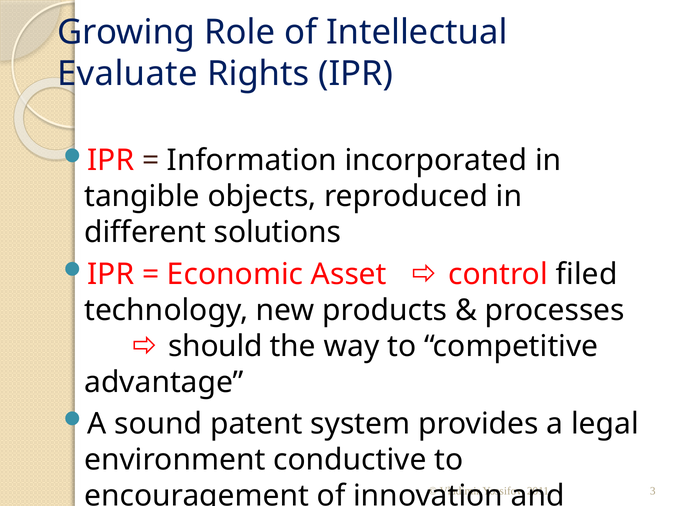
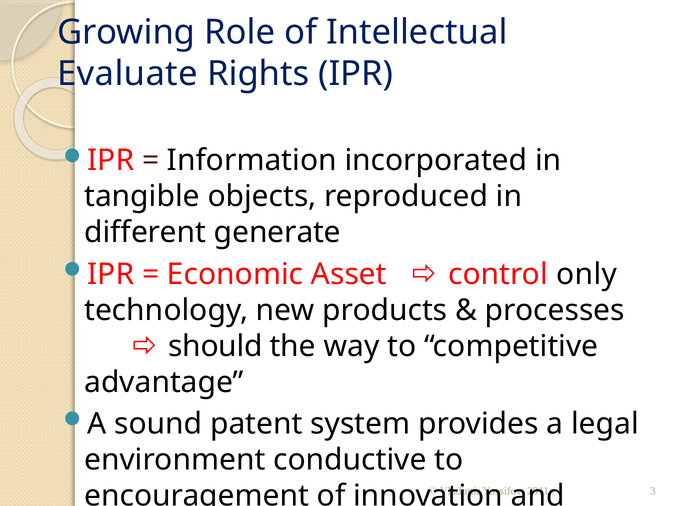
solutions: solutions -> generate
filed: filed -> only
